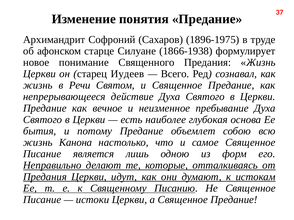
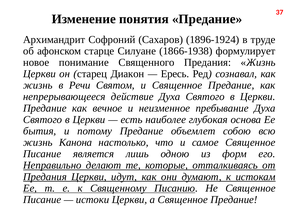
1896-1975: 1896-1975 -> 1896-1924
Иудеев: Иудеев -> Диакон
Всего: Всего -> Ересь
